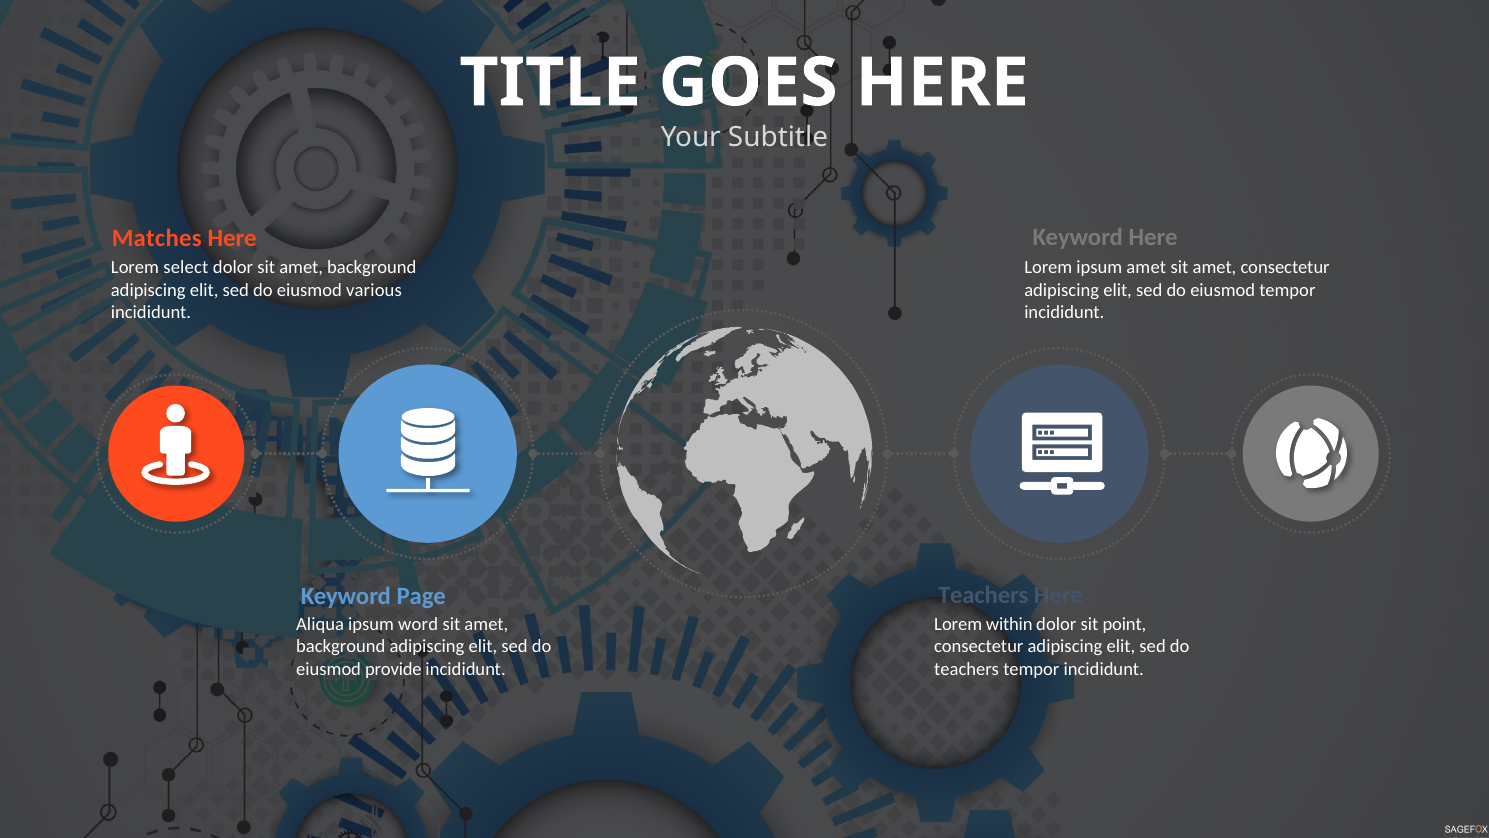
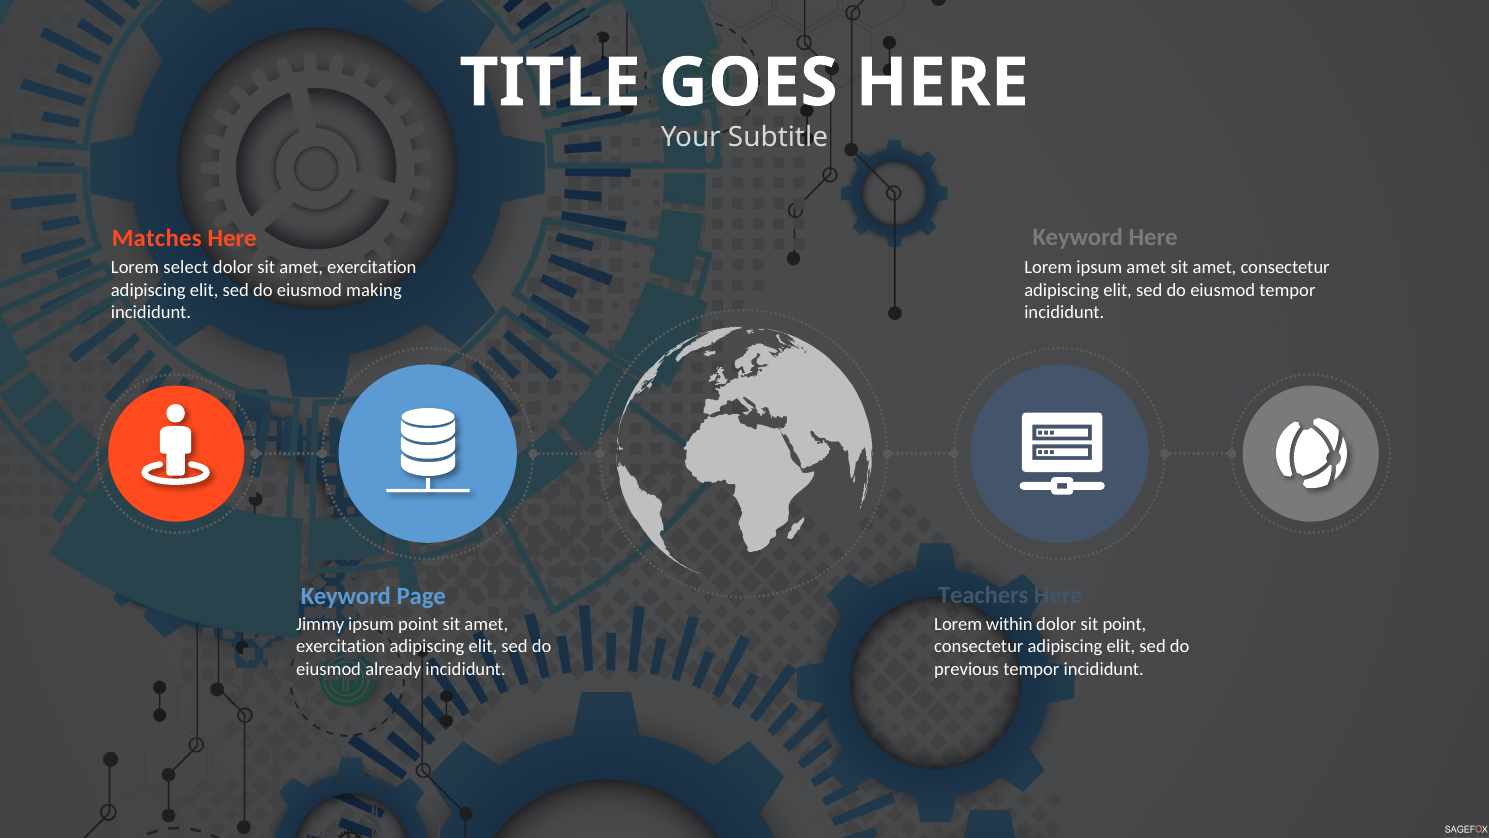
dolor sit amet background: background -> exercitation
various: various -> making
Aliqua: Aliqua -> Jimmy
ipsum word: word -> point
background at (341, 646): background -> exercitation
provide: provide -> already
teachers at (967, 669): teachers -> previous
